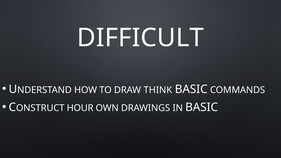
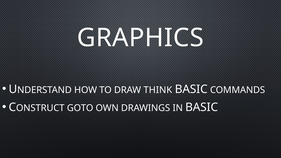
DIFFICULT: DIFFICULT -> GRAPHICS
HOUR: HOUR -> GOTO
